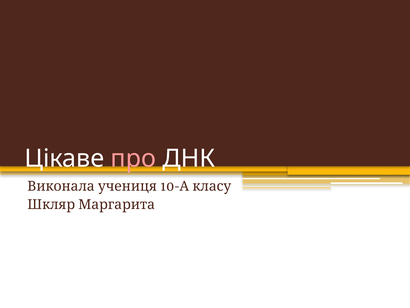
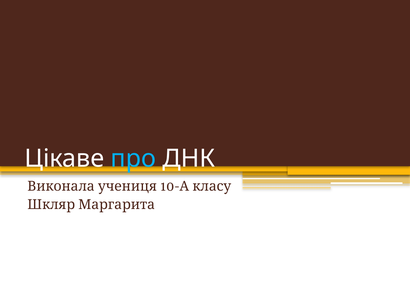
про colour: pink -> light blue
